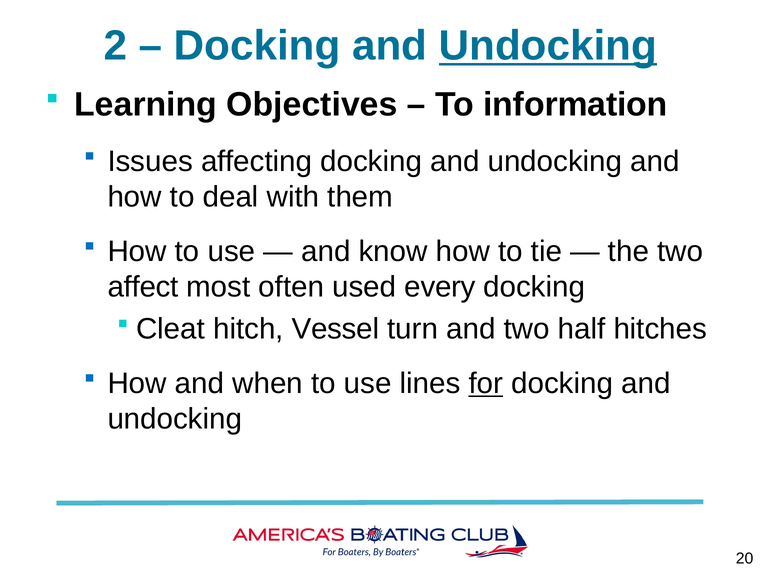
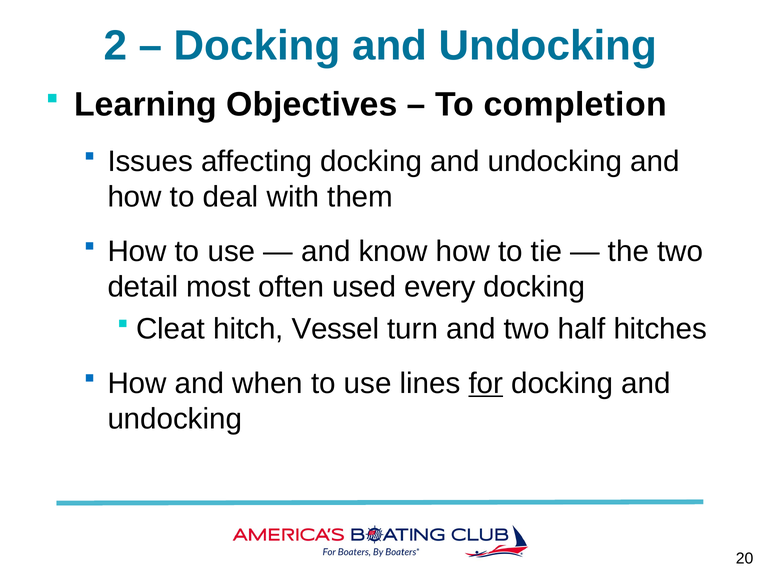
Undocking at (548, 46) underline: present -> none
information: information -> completion
affect: affect -> detail
